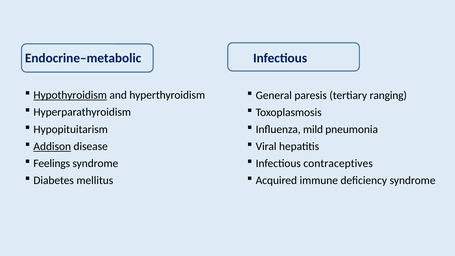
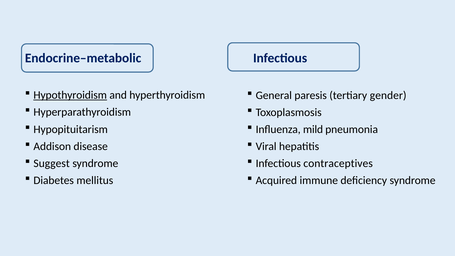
ranging: ranging -> gender
Addison underline: present -> none
Feelings: Feelings -> Suggest
